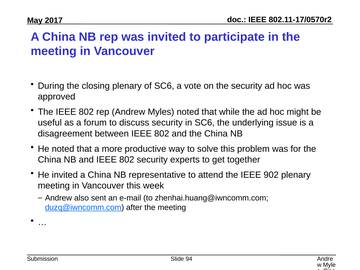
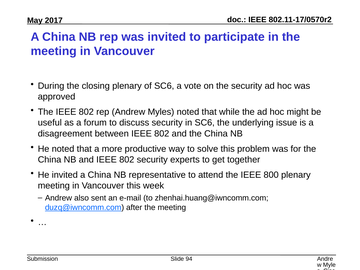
902: 902 -> 800
